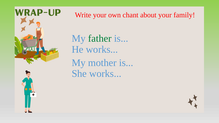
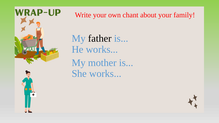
father colour: green -> black
